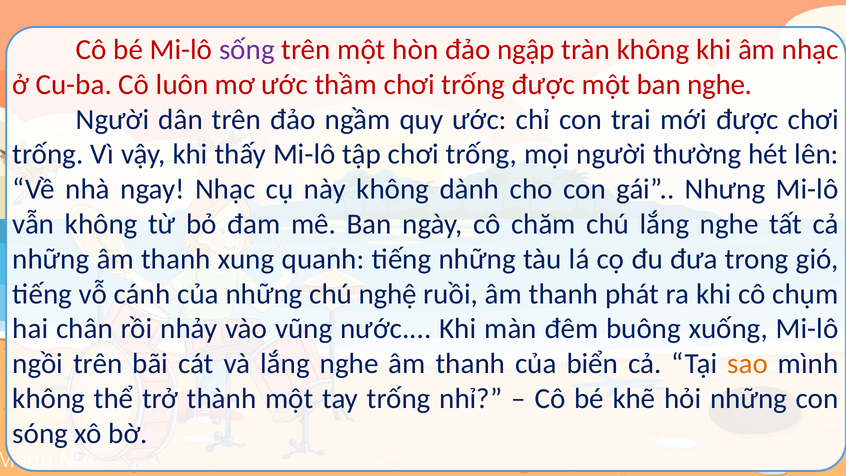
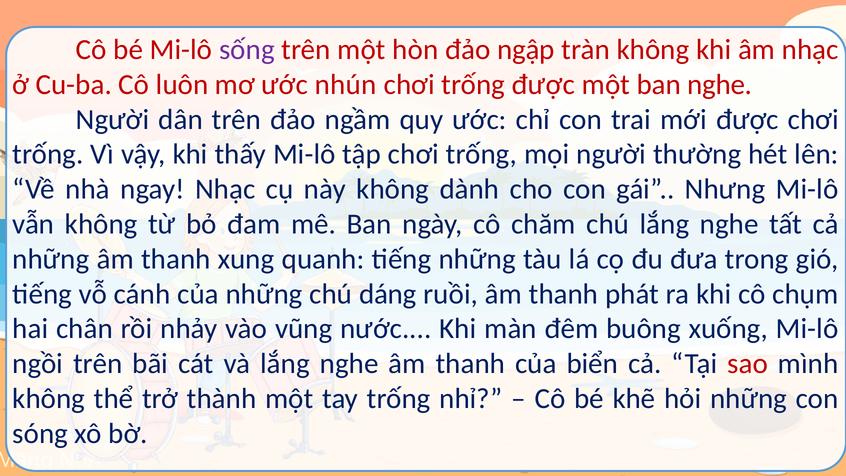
thầm: thầm -> nhún
nghệ: nghệ -> dáng
sao colour: orange -> red
